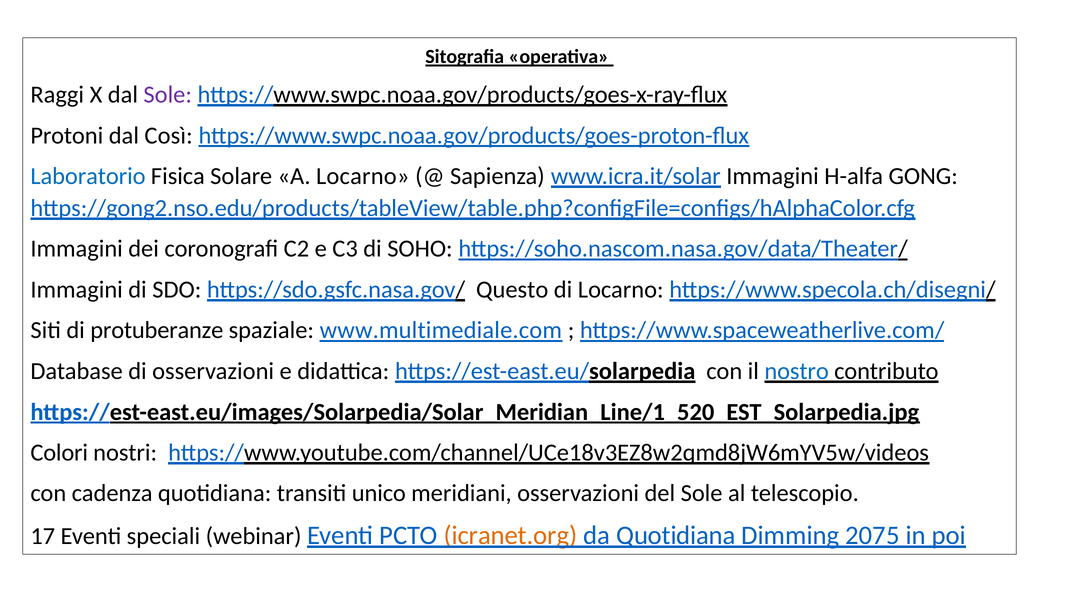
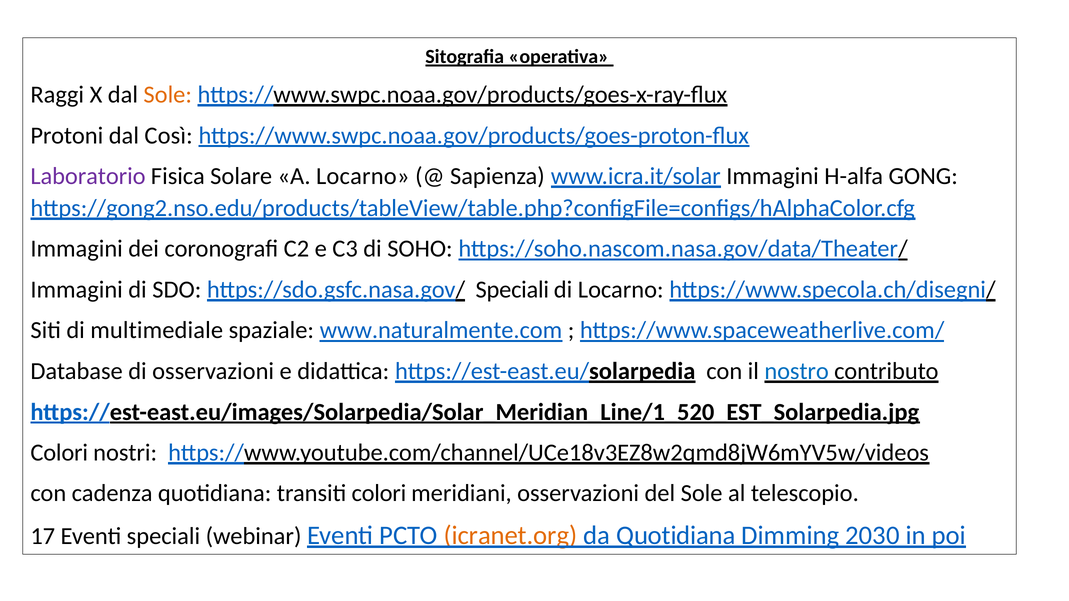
Sole at (168, 95) colour: purple -> orange
Laboratorio colour: blue -> purple
https://sdo.gsfc.nasa.gov/ Questo: Questo -> Speciali
protuberanze: protuberanze -> multimediale
www.multimediale.com: www.multimediale.com -> www.naturalmente.com
transiti unico: unico -> colori
2075: 2075 -> 2030
